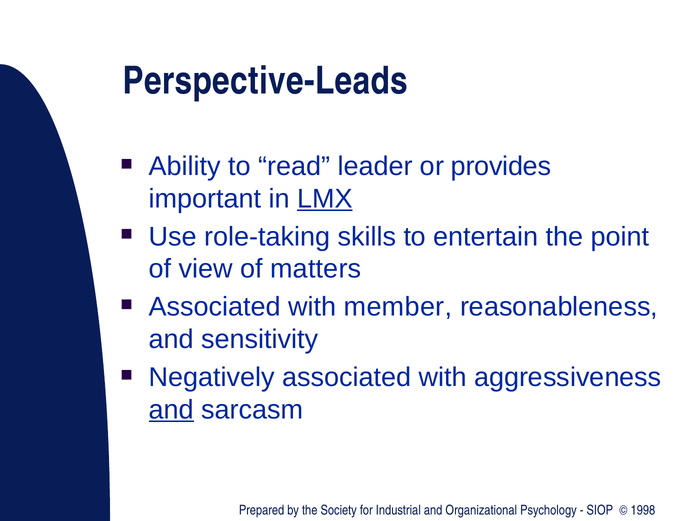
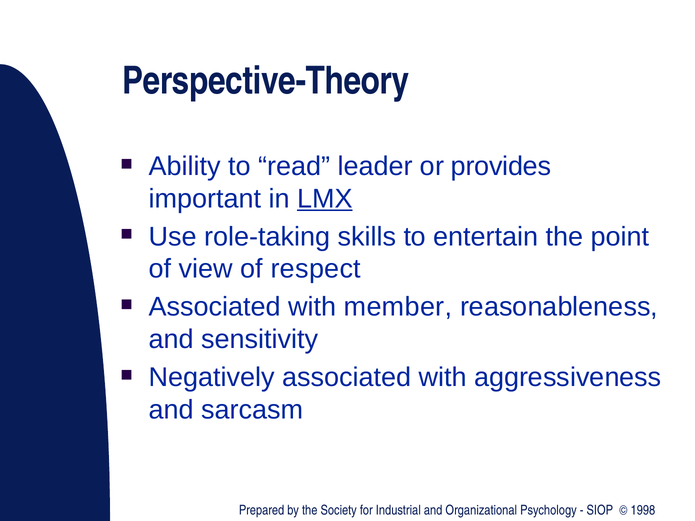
Perspective-Leads: Perspective-Leads -> Perspective-Theory
matters: matters -> respect
and at (171, 410) underline: present -> none
